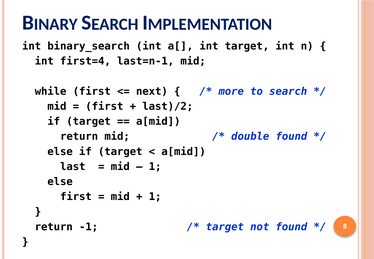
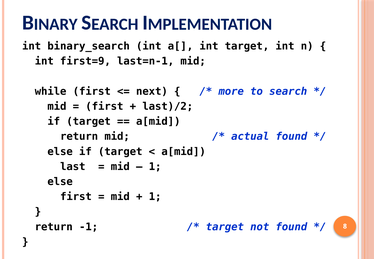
first=4: first=4 -> first=9
double: double -> actual
